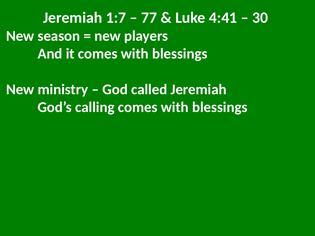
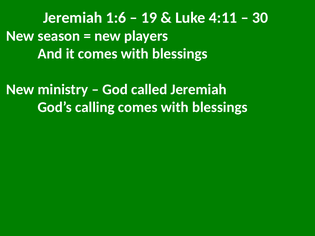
1:7: 1:7 -> 1:6
77: 77 -> 19
4:41: 4:41 -> 4:11
